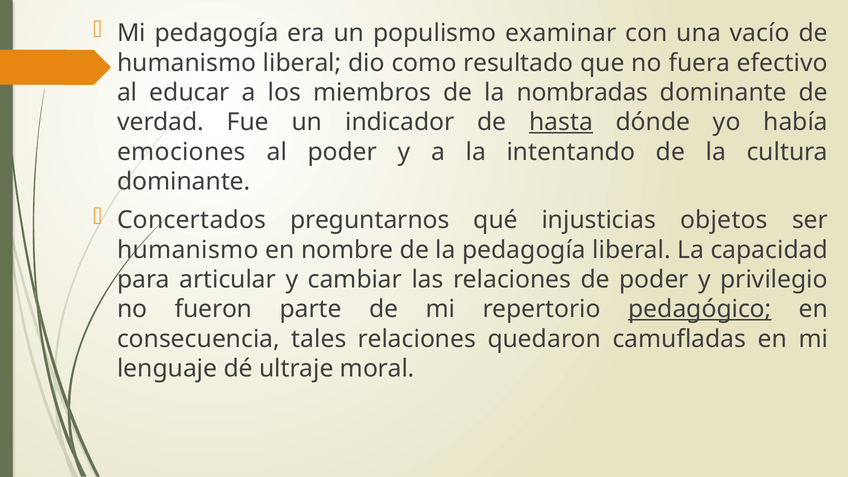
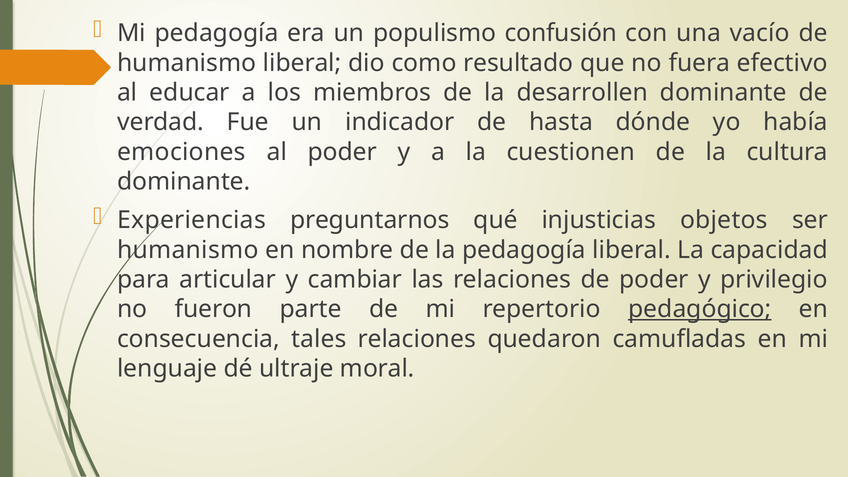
examinar: examinar -> confusión
nombradas: nombradas -> desarrollen
hasta underline: present -> none
intentando: intentando -> cuestionen
Concertados: Concertados -> Experiencias
